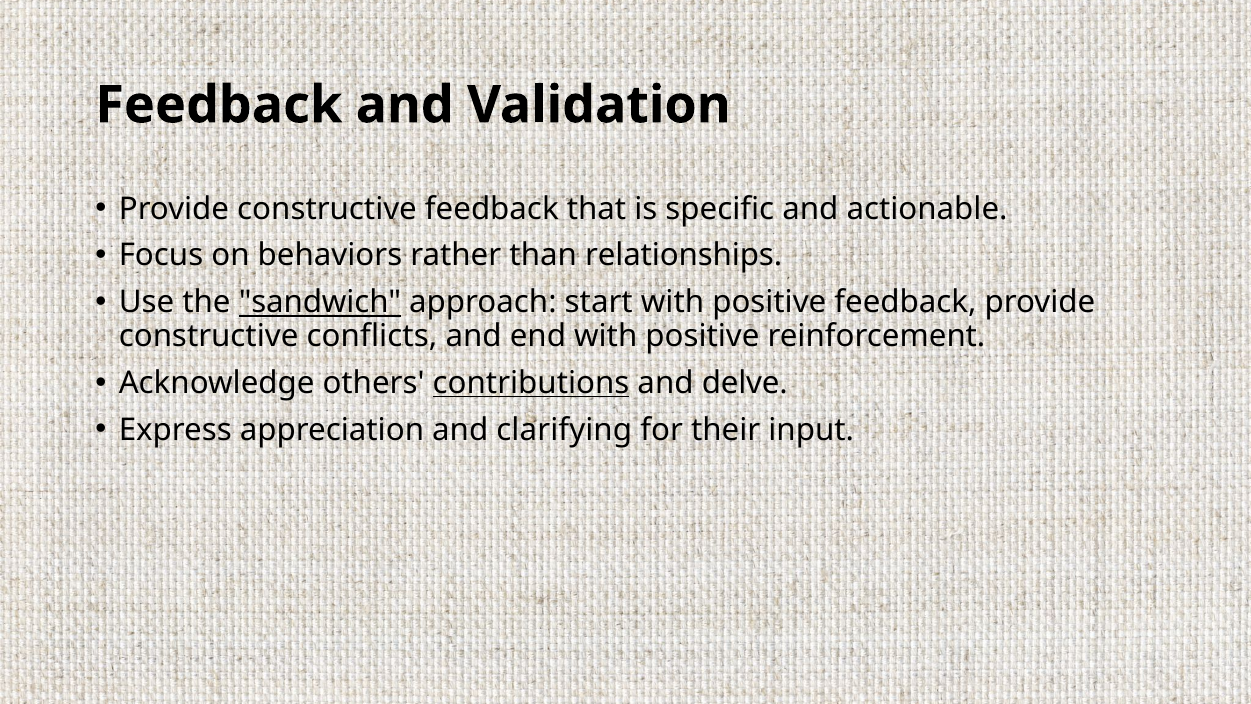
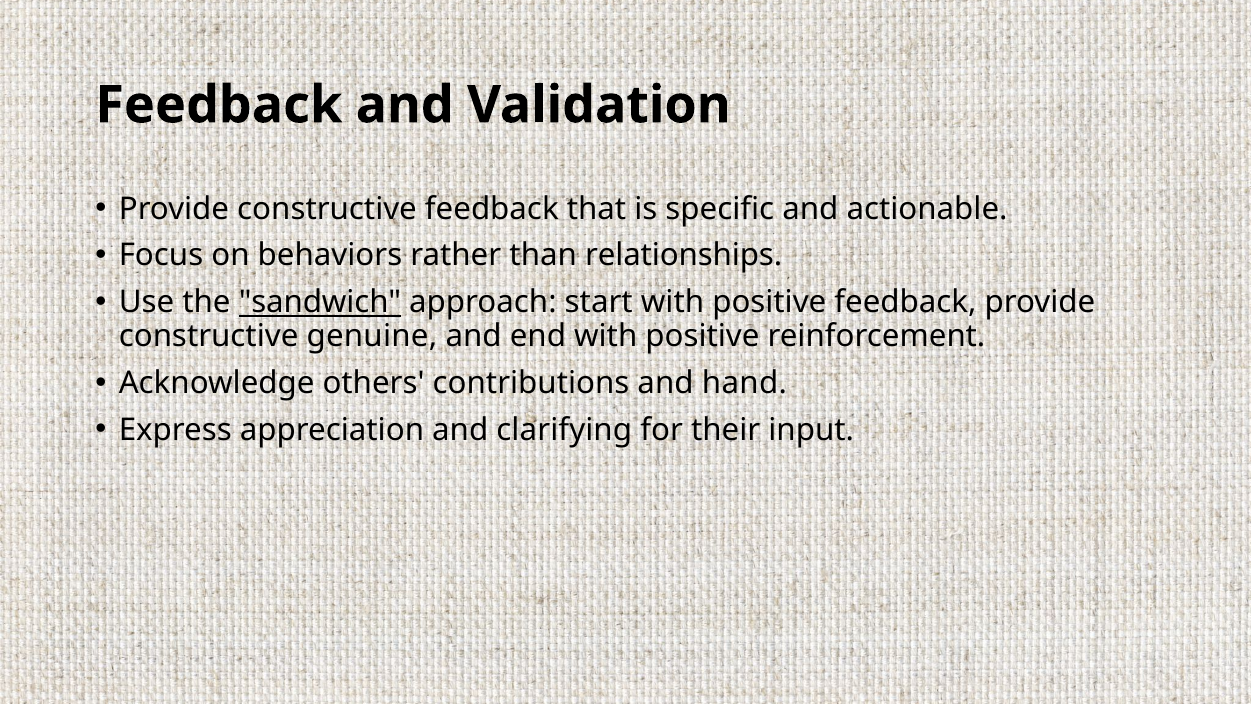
conflicts: conflicts -> genuine
contributions underline: present -> none
delve: delve -> hand
